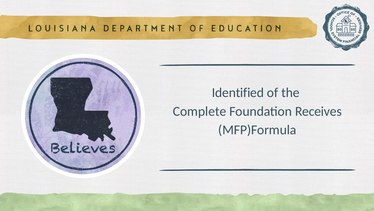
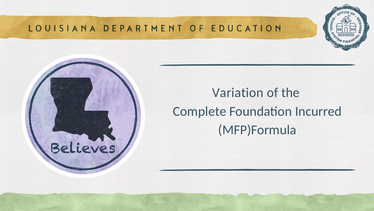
Identified: Identified -> Variation
Receives: Receives -> Incurred
